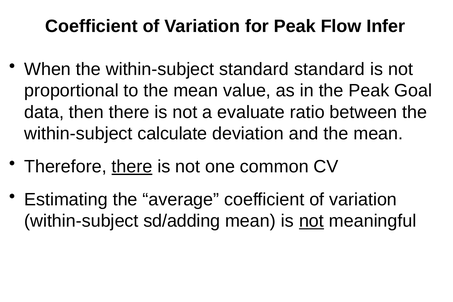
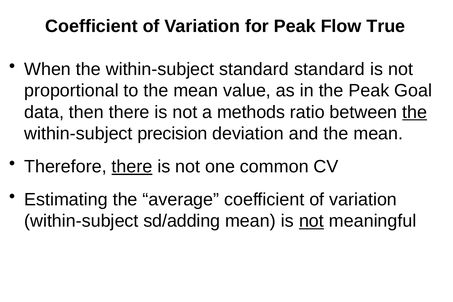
Infer: Infer -> True
evaluate: evaluate -> methods
the at (415, 112) underline: none -> present
calculate: calculate -> precision
